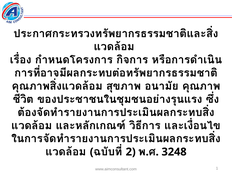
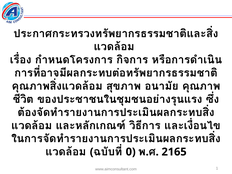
2: 2 -> 0
3248: 3248 -> 2165
